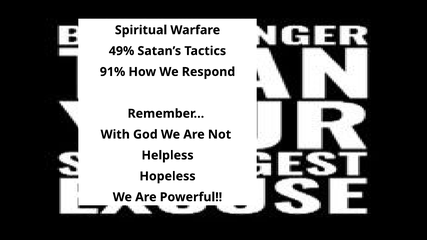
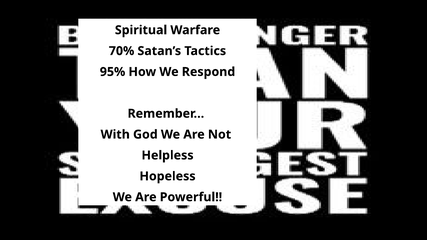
49%: 49% -> 70%
91%: 91% -> 95%
